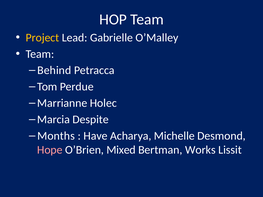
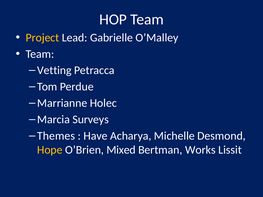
Behind: Behind -> Vetting
Despite: Despite -> Surveys
Months: Months -> Themes
Hope colour: pink -> yellow
